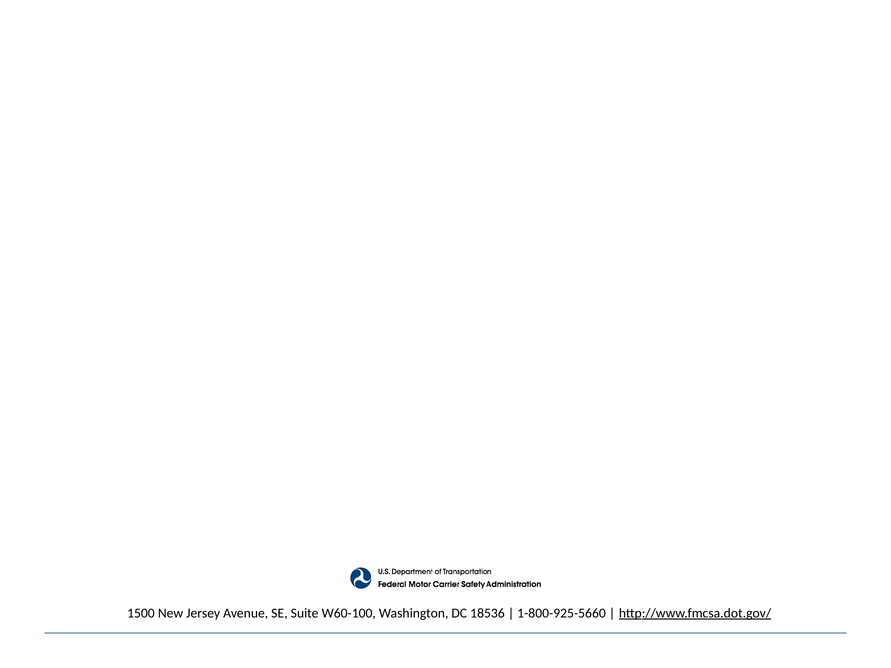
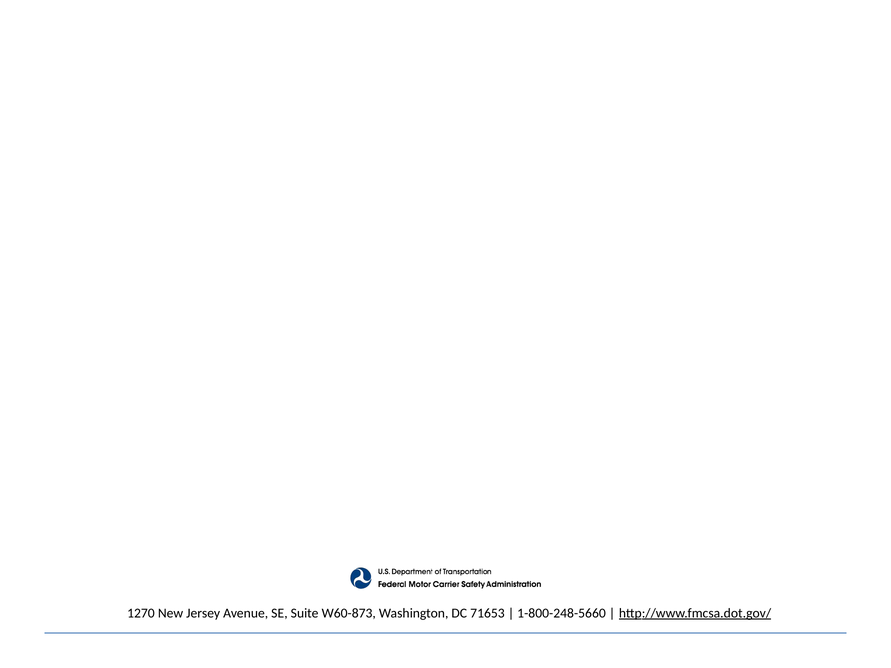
1500: 1500 -> 1270
W60-100: W60-100 -> W60-873
18536: 18536 -> 71653
1-800-925-5660: 1-800-925-5660 -> 1-800-248-5660
